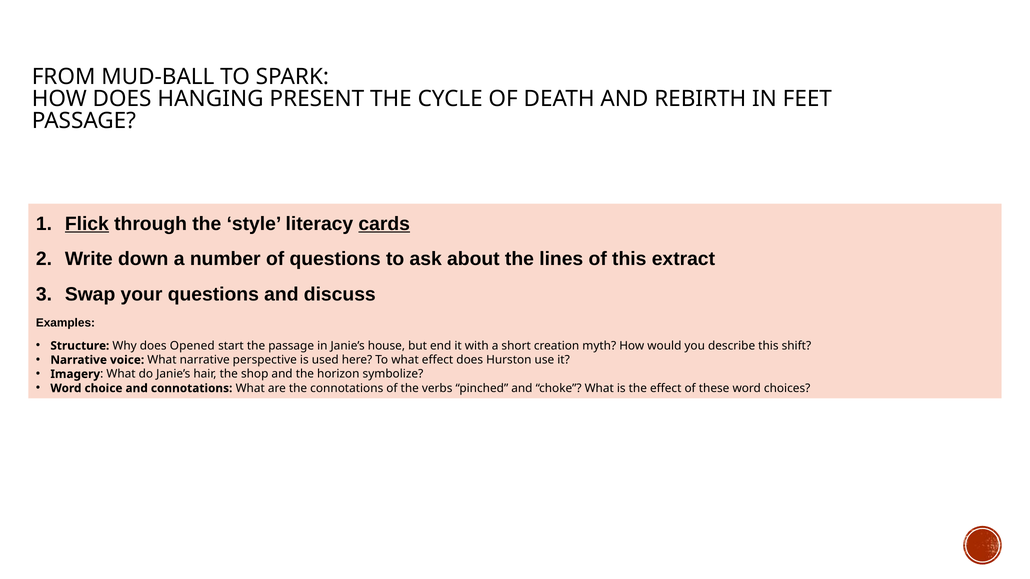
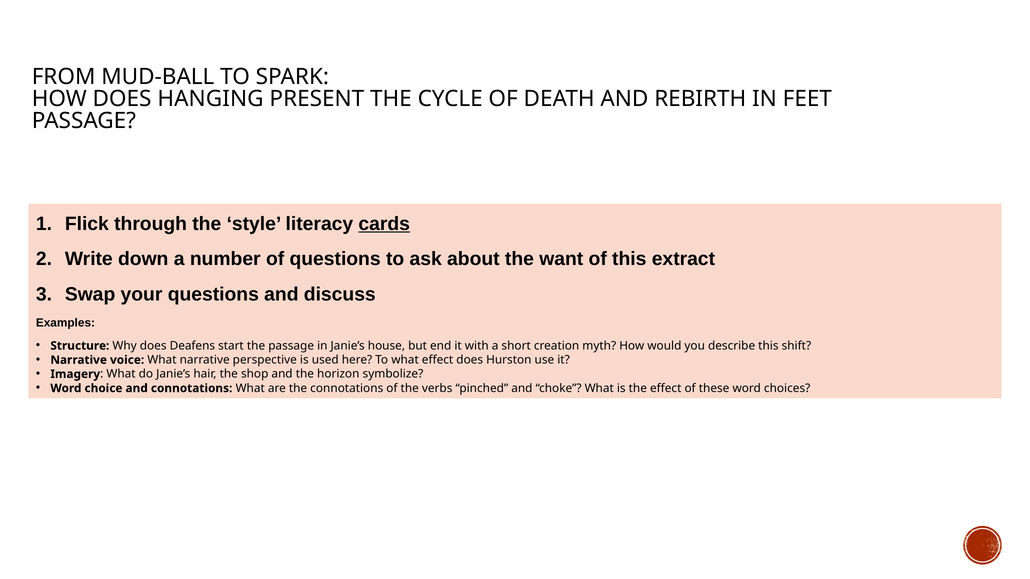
Flick underline: present -> none
lines: lines -> want
Opened: Opened -> Deafens
